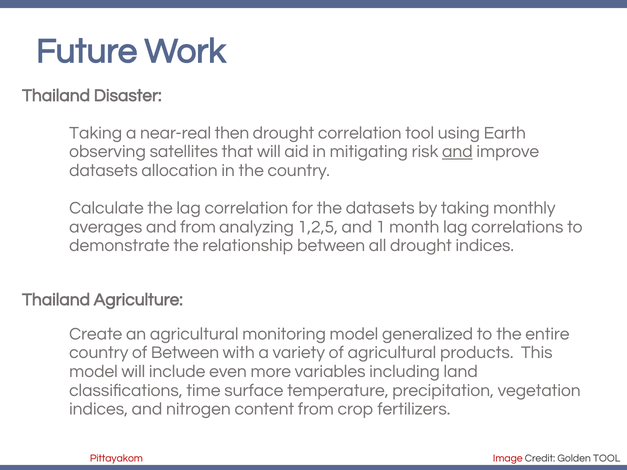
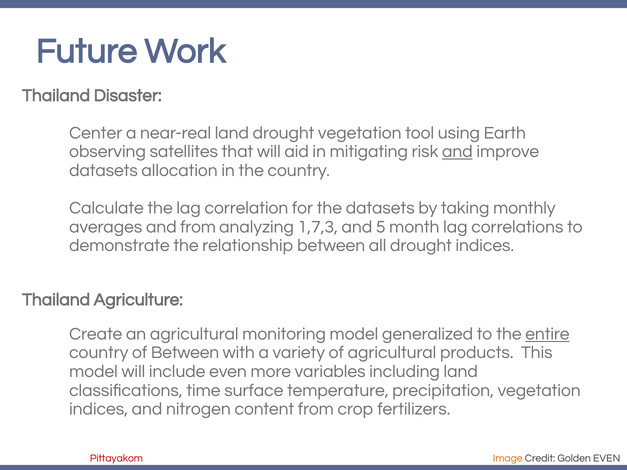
Taking at (96, 133): Taking -> Center
near-real then: then -> land
drought correlation: correlation -> vegetation
1,2,5: 1,2,5 -> 1,7,3
1: 1 -> 5
entire underline: none -> present
Image at (508, 458) colour: red -> orange
Golden TOOL: TOOL -> EVEN
